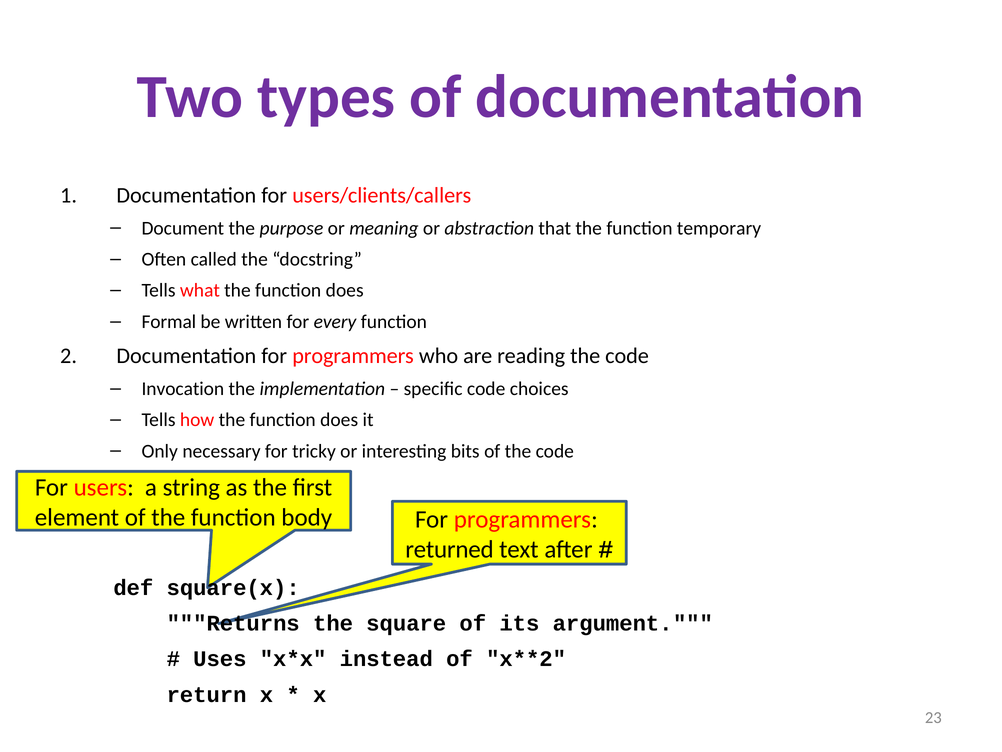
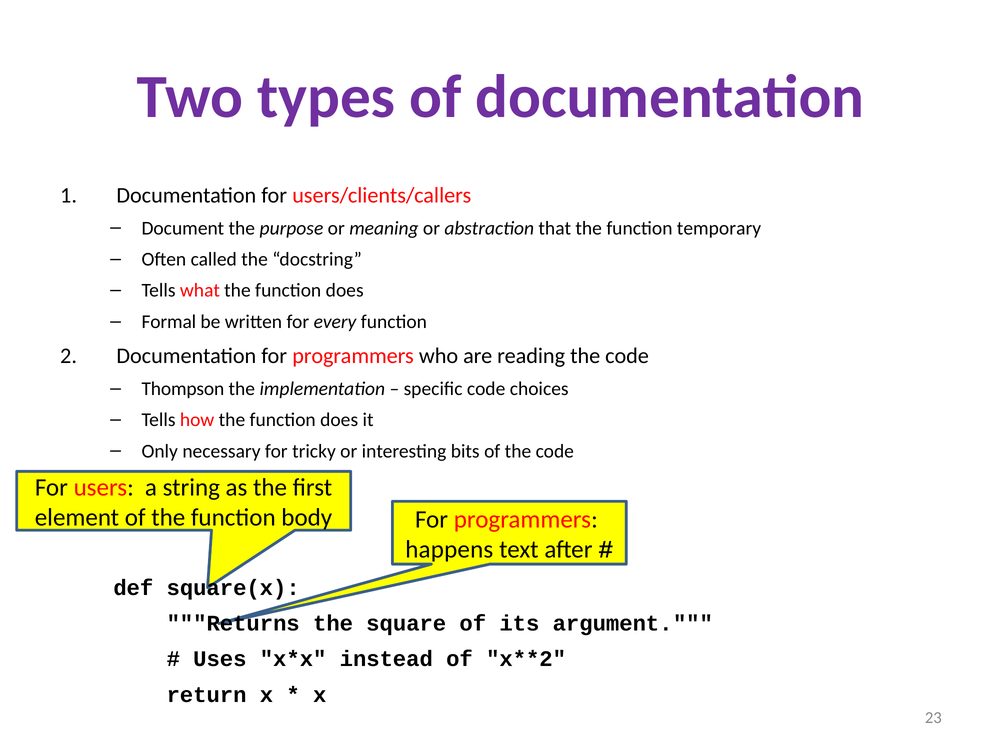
Invocation: Invocation -> Thompson
returned: returned -> happens
